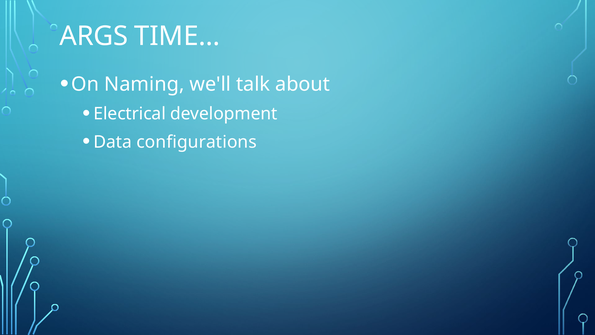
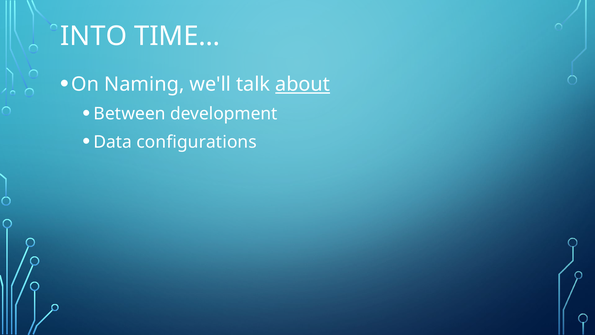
ARGS: ARGS -> INTO
about underline: none -> present
Electrical: Electrical -> Between
